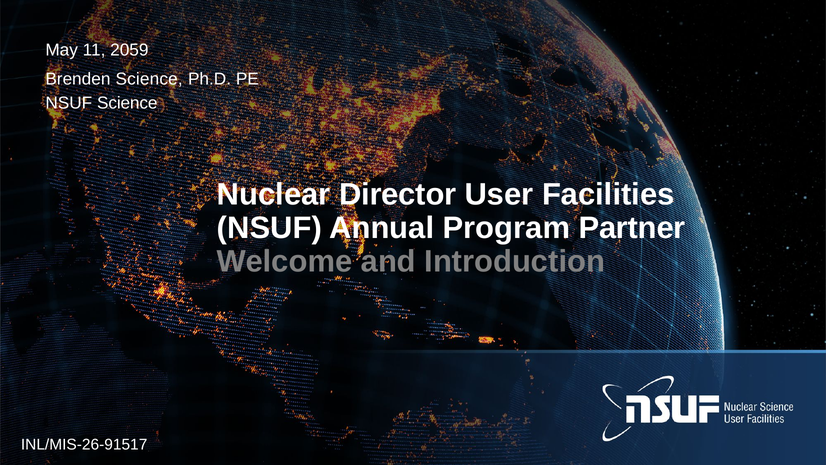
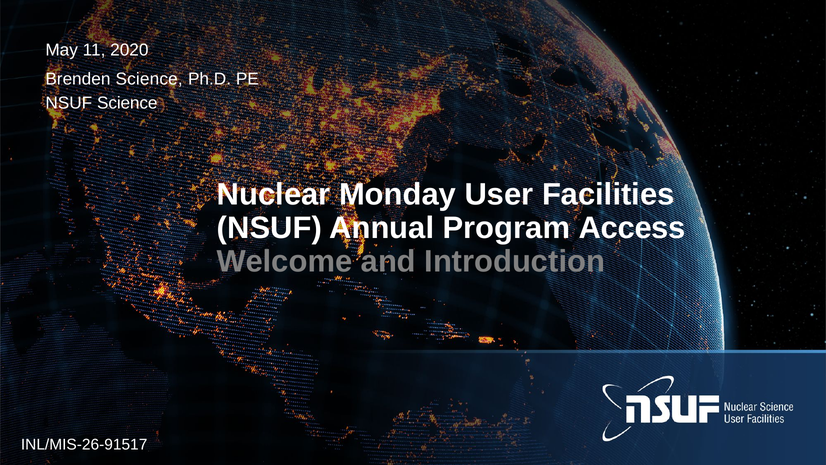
2059: 2059 -> 2020
Director: Director -> Monday
Partner: Partner -> Access
